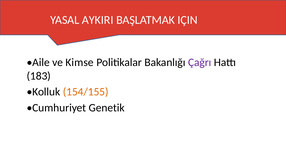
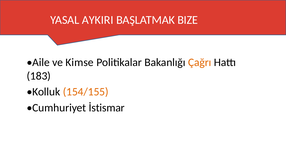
IÇIN: IÇIN -> BIZE
Çağrı colour: purple -> orange
Genetik: Genetik -> İstismar
